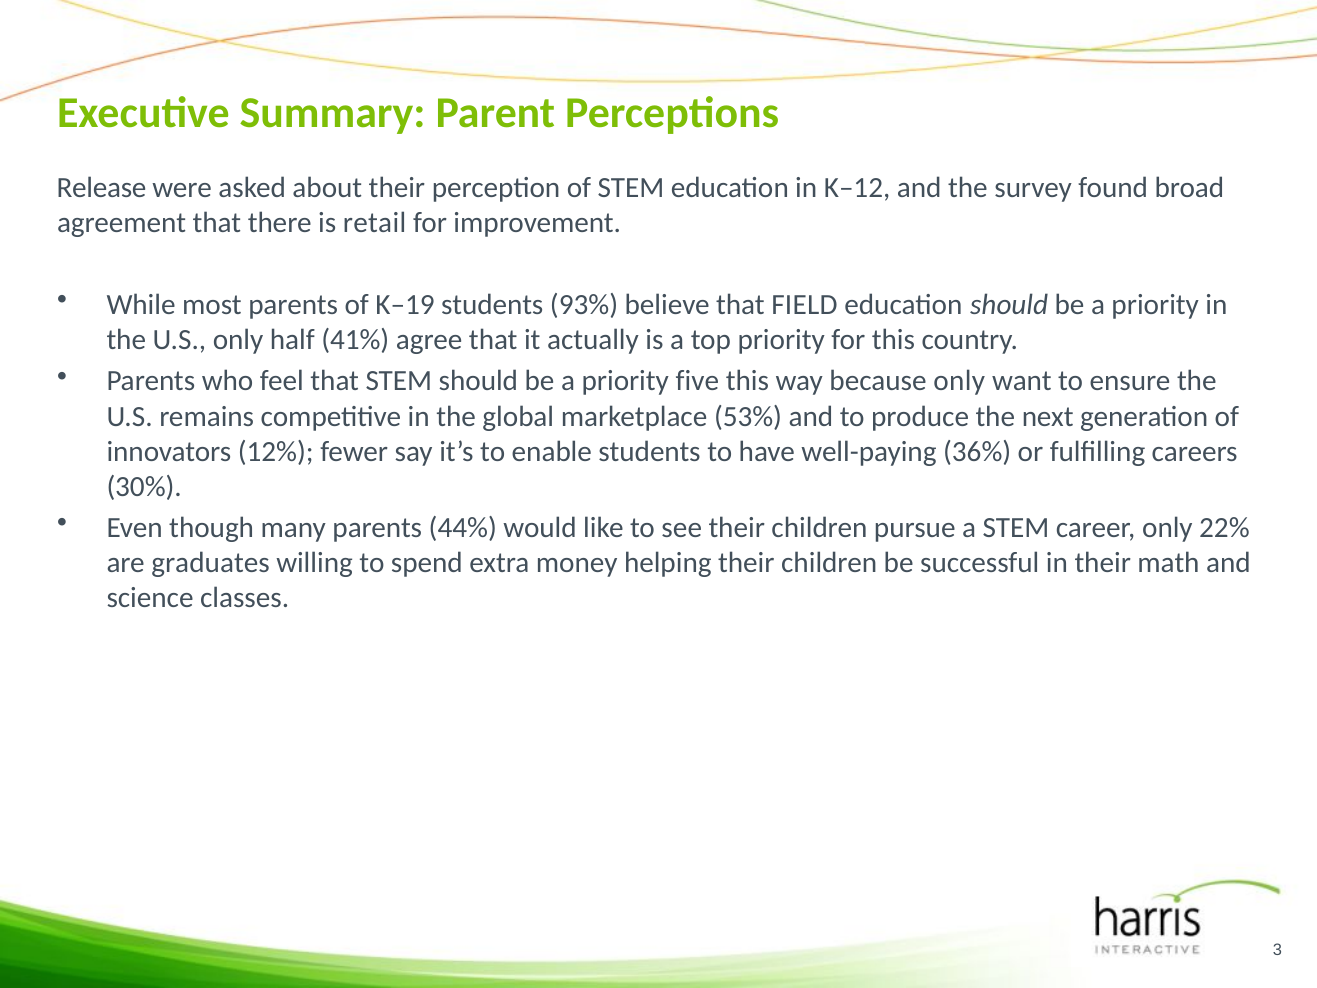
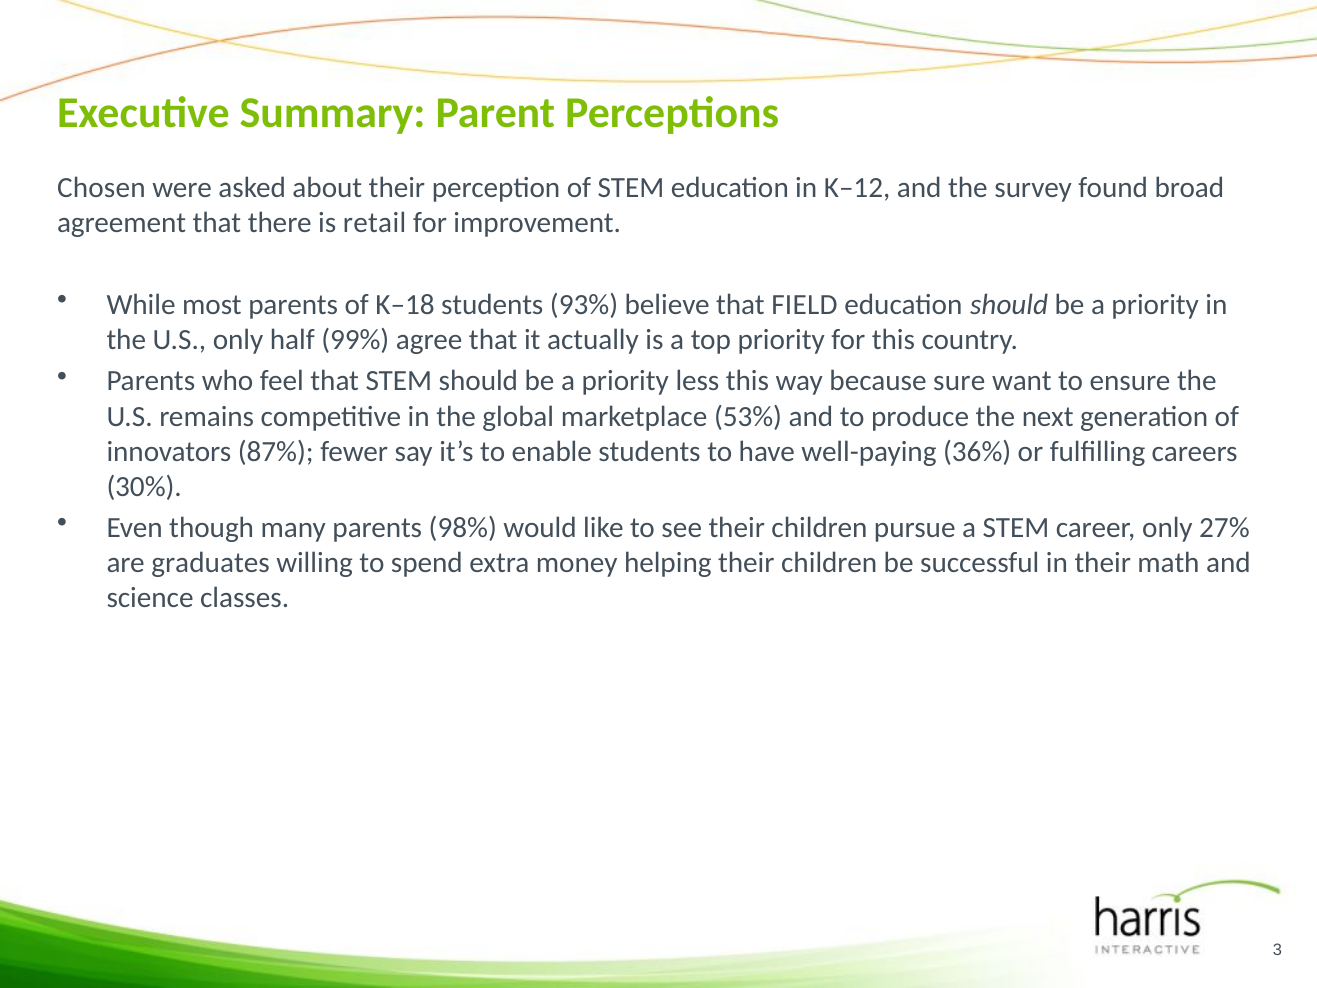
Release: Release -> Chosen
K–19: K–19 -> K–18
41%: 41% -> 99%
five: five -> less
because only: only -> sure
12%: 12% -> 87%
44%: 44% -> 98%
22%: 22% -> 27%
